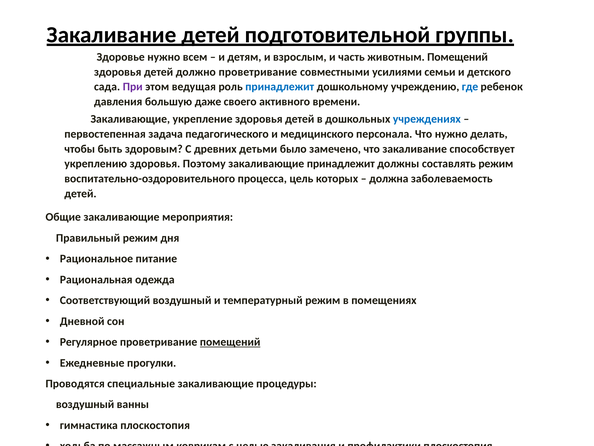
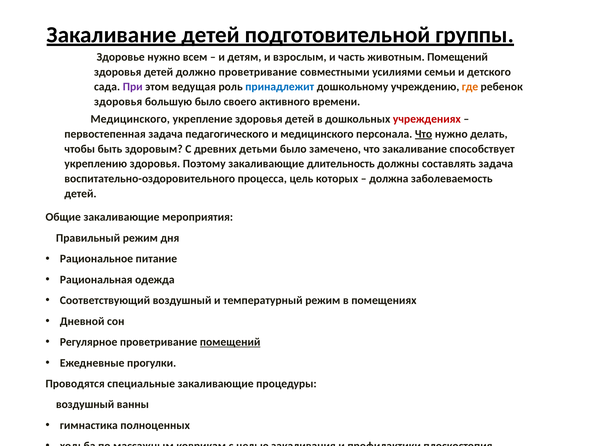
где colour: blue -> orange
давления at (118, 102): давления -> здоровья
большую даже: даже -> было
Закаливающие at (130, 119): Закаливающие -> Медицинского
учреждениях colour: blue -> red
Что at (424, 134) underline: none -> present
закаливающие принадлежит: принадлежит -> длительность
составлять режим: режим -> задача
гимнастика плоскостопия: плоскостопия -> полноценных
